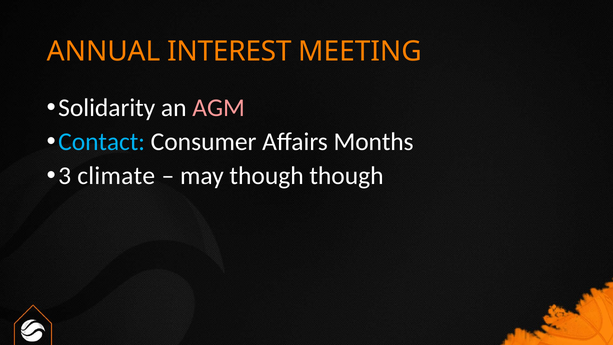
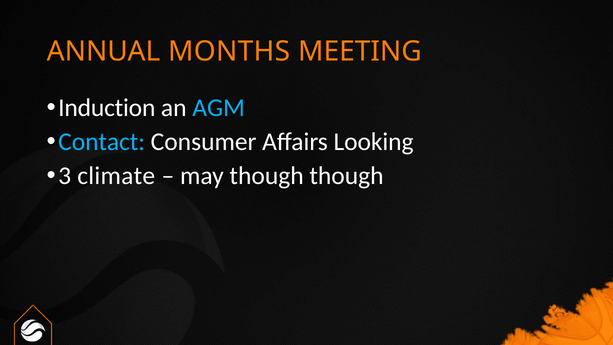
INTEREST: INTEREST -> MONTHS
Solidarity: Solidarity -> Induction
AGM colour: pink -> light blue
Months: Months -> Looking
